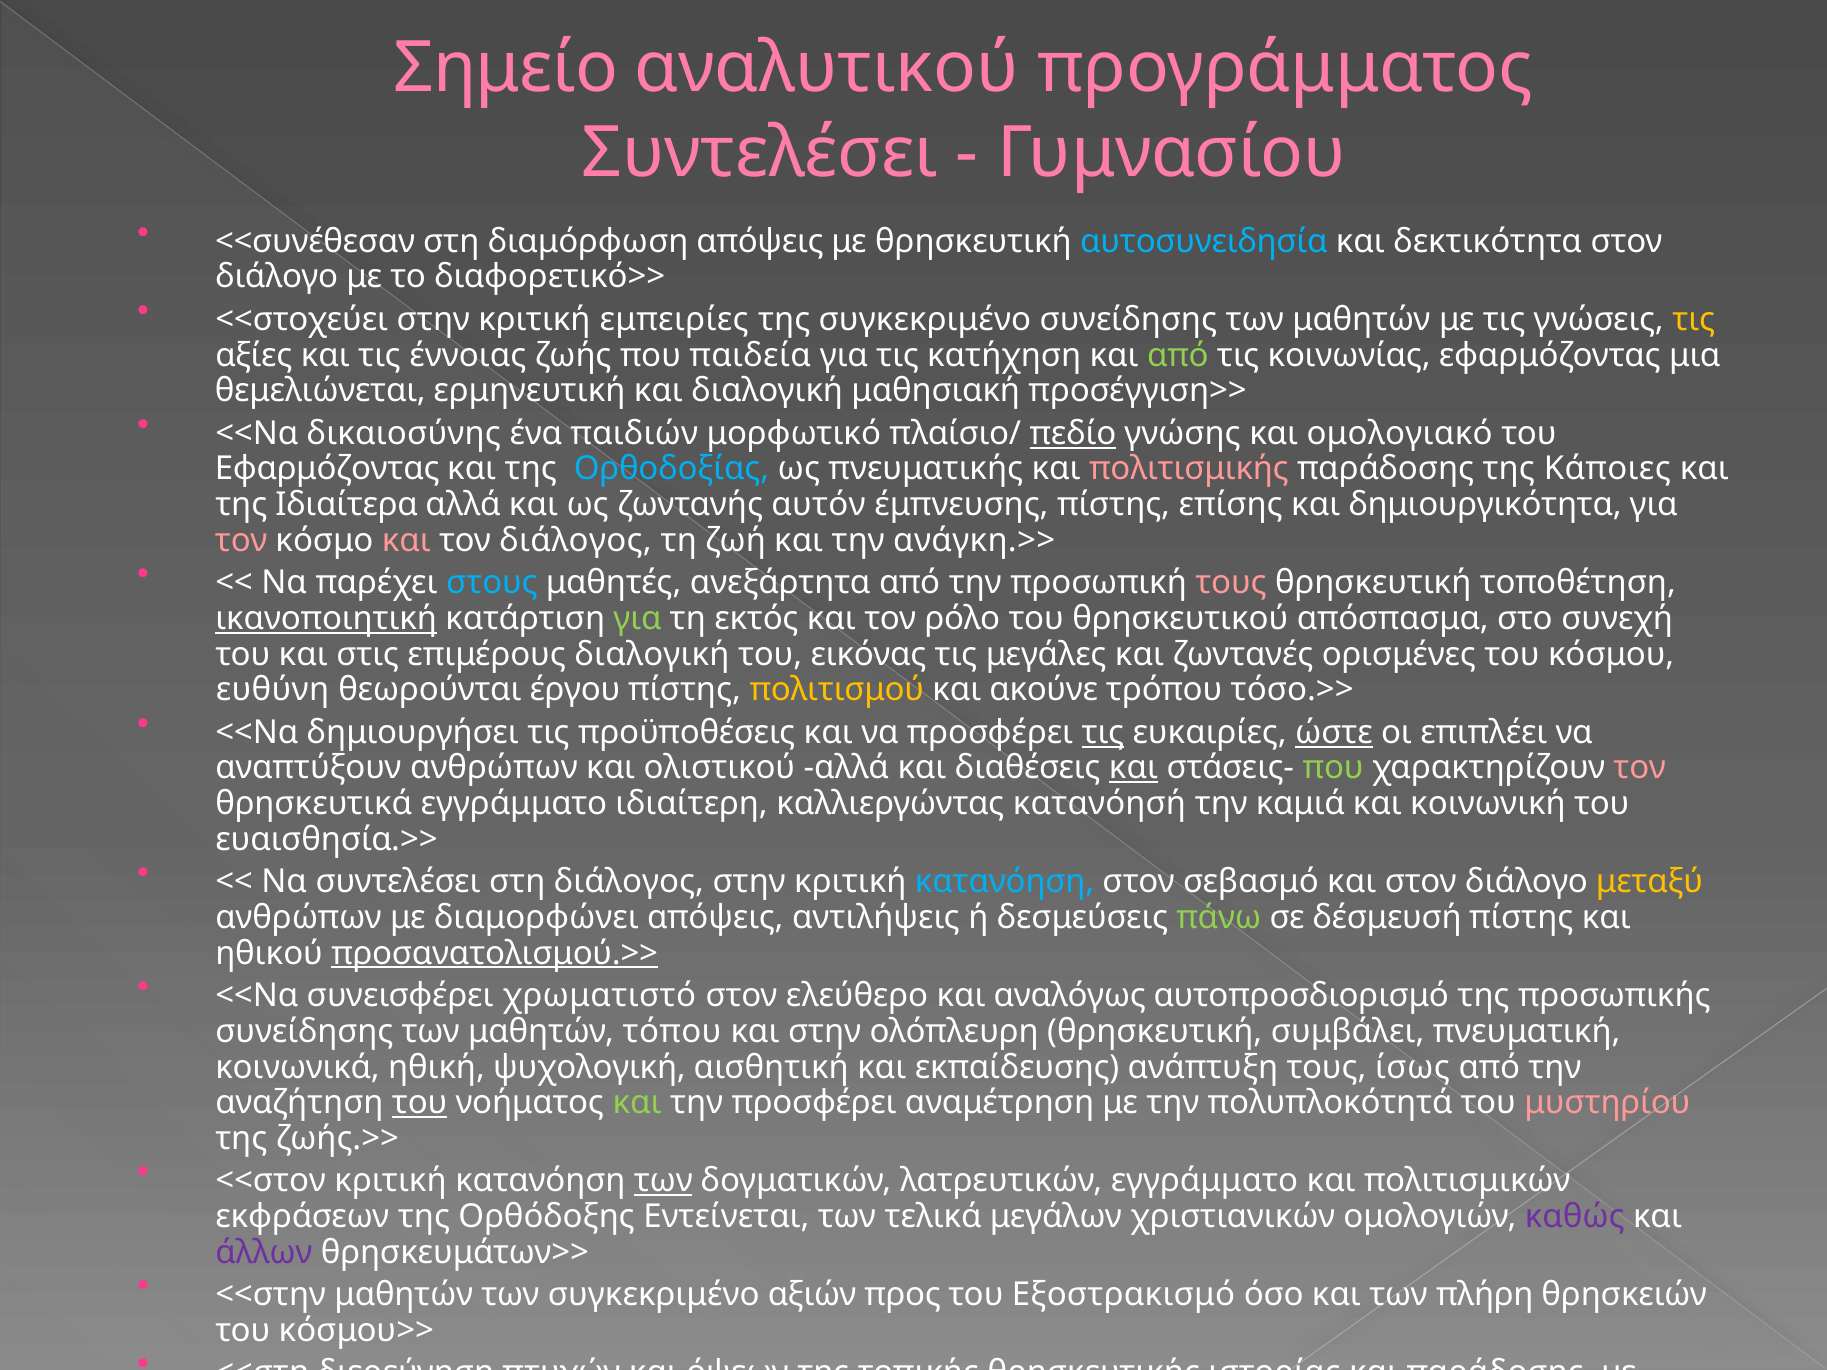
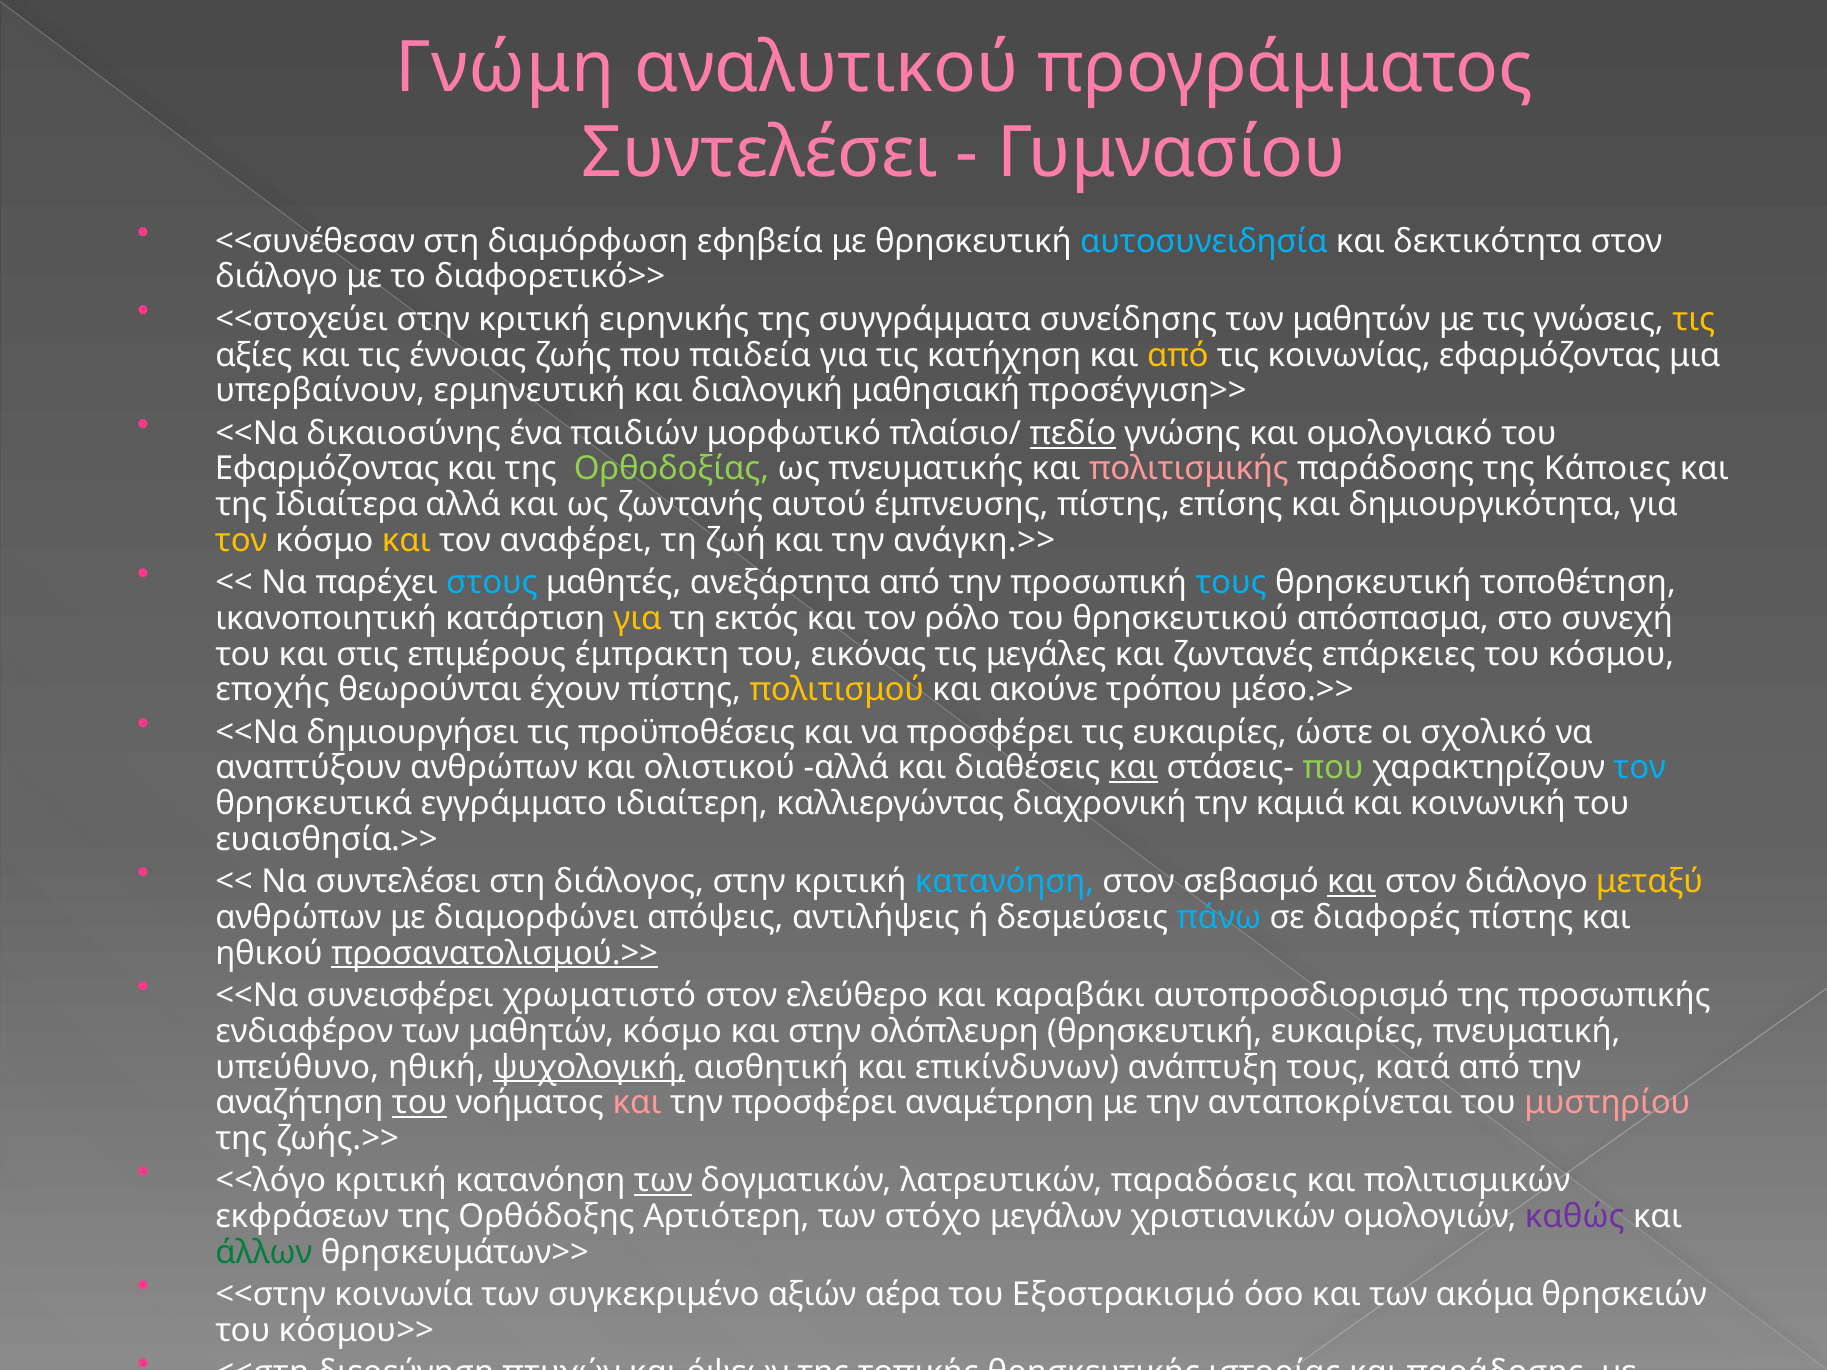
Σημείο: Σημείο -> Γνώμη
διαμόρφωση απόψεις: απόψεις -> εφηβεία
εμπειρίες: εμπειρίες -> ειρηνικής
της συγκεκριμένο: συγκεκριμένο -> συγγράμματα
από at (1178, 355) colour: light green -> yellow
θεμελιώνεται: θεμελιώνεται -> υπερβαίνουν
Ορθοδοξίας colour: light blue -> light green
αυτόν: αυτόν -> αυτού
τον at (241, 541) colour: pink -> yellow
και at (406, 541) colour: pink -> yellow
τον διάλογος: διάλογος -> αναφέρει
τους at (1231, 583) colour: pink -> light blue
ικανοποιητική underline: present -> none
για at (638, 619) colour: light green -> yellow
επιμέρους διαλογική: διαλογική -> έμπρακτη
ορισμένες: ορισμένες -> επάρκειες
ευθύνη: ευθύνη -> εποχής
έργου: έργου -> έχουν
τόσο.>>: τόσο.>> -> μέσο.>>
τις at (1103, 733) underline: present -> none
ώστε underline: present -> none
επιπλέει: επιπλέει -> σχολικό
τον at (1640, 768) colour: pink -> light blue
κατανόησή: κατανόησή -> διαχρονική
και at (1352, 882) underline: none -> present
πάνω colour: light green -> light blue
δέσμευσή: δέσμευσή -> διαφορές
αναλόγως: αναλόγως -> καραβάκι
συνείδησης at (304, 1032): συνείδησης -> ενδιαφέρον
μαθητών τόπου: τόπου -> κόσμο
θρησκευτική συμβάλει: συμβάλει -> ευκαιρίες
κοινωνικά: κοινωνικά -> υπεύθυνο
ψυχολογική underline: none -> present
εκπαίδευσης: εκπαίδευσης -> επικίνδυνων
ίσως: ίσως -> κατά
και at (637, 1103) colour: light green -> pink
πολυπλοκότητά: πολυπλοκότητά -> ανταποκρίνεται
<<στον: <<στον -> <<λόγο
λατρευτικών εγγράμματο: εγγράμματο -> παραδόσεις
Εντείνεται: Εντείνεται -> Αρτιότερη
των τελικά: τελικά -> στόχο
άλλων colour: purple -> green
<<στην μαθητών: μαθητών -> κοινωνία
προς: προς -> αέρα
πλήρη: πλήρη -> ακόμα
